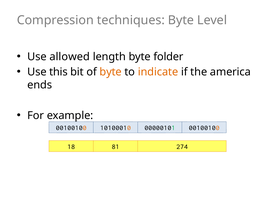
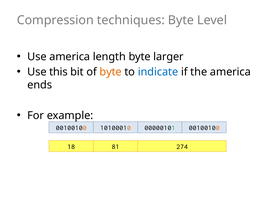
Use allowed: allowed -> america
folder: folder -> larger
indicate colour: orange -> blue
